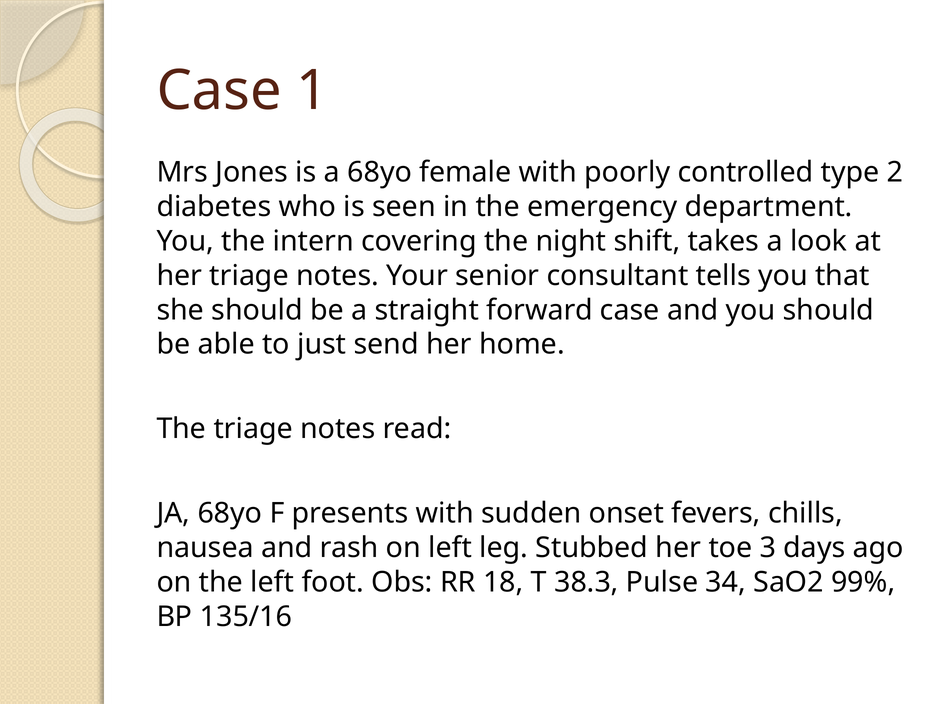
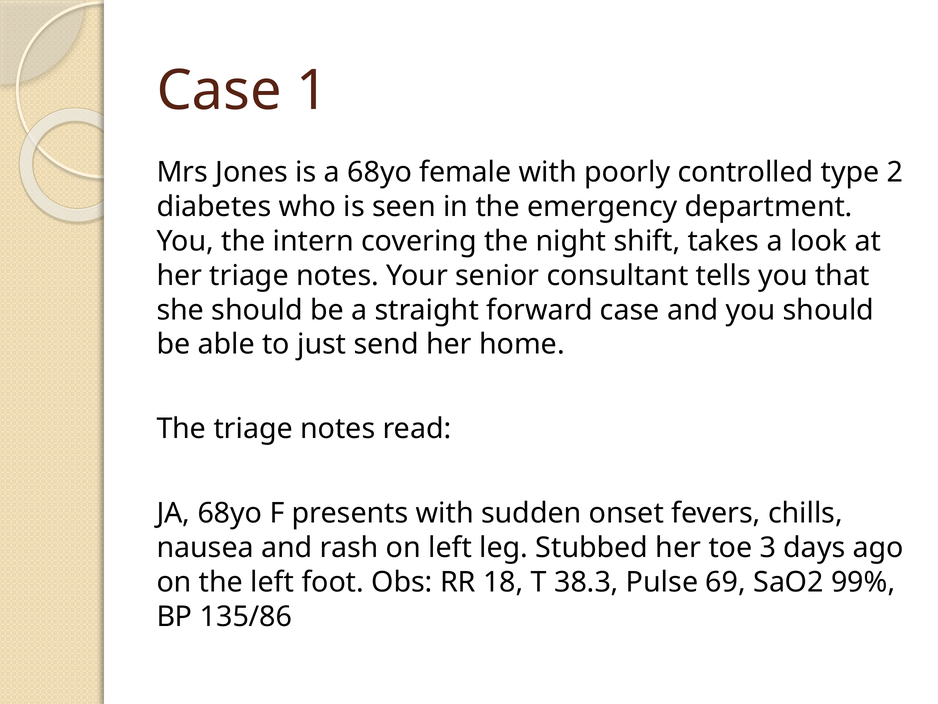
34: 34 -> 69
135/16: 135/16 -> 135/86
